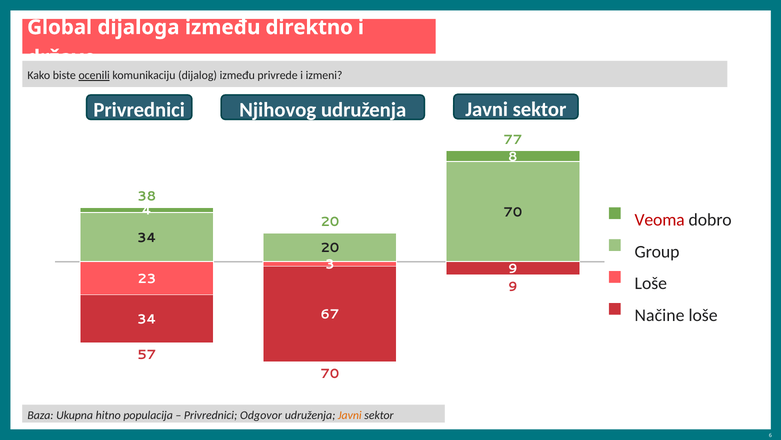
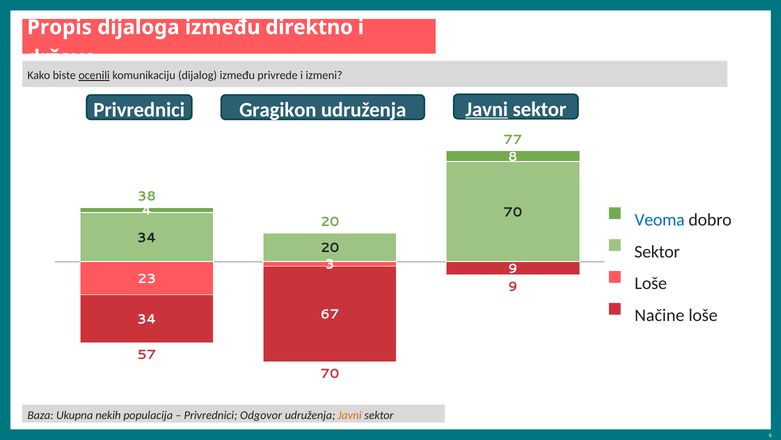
Global: Global -> Propis
Njihovog: Njihovog -> Gragikon
Javni at (487, 109) underline: none -> present
Veoma colour: red -> blue
Group at (657, 251): Group -> Sektor
hitno: hitno -> nekih
